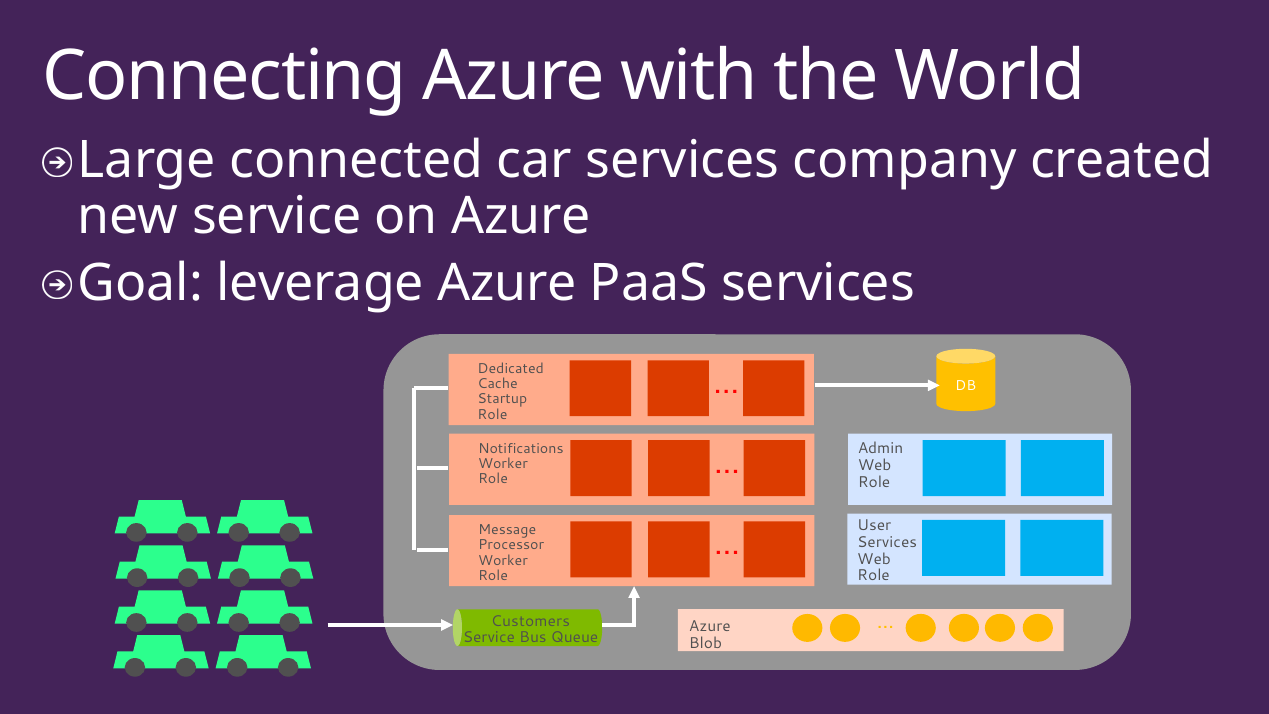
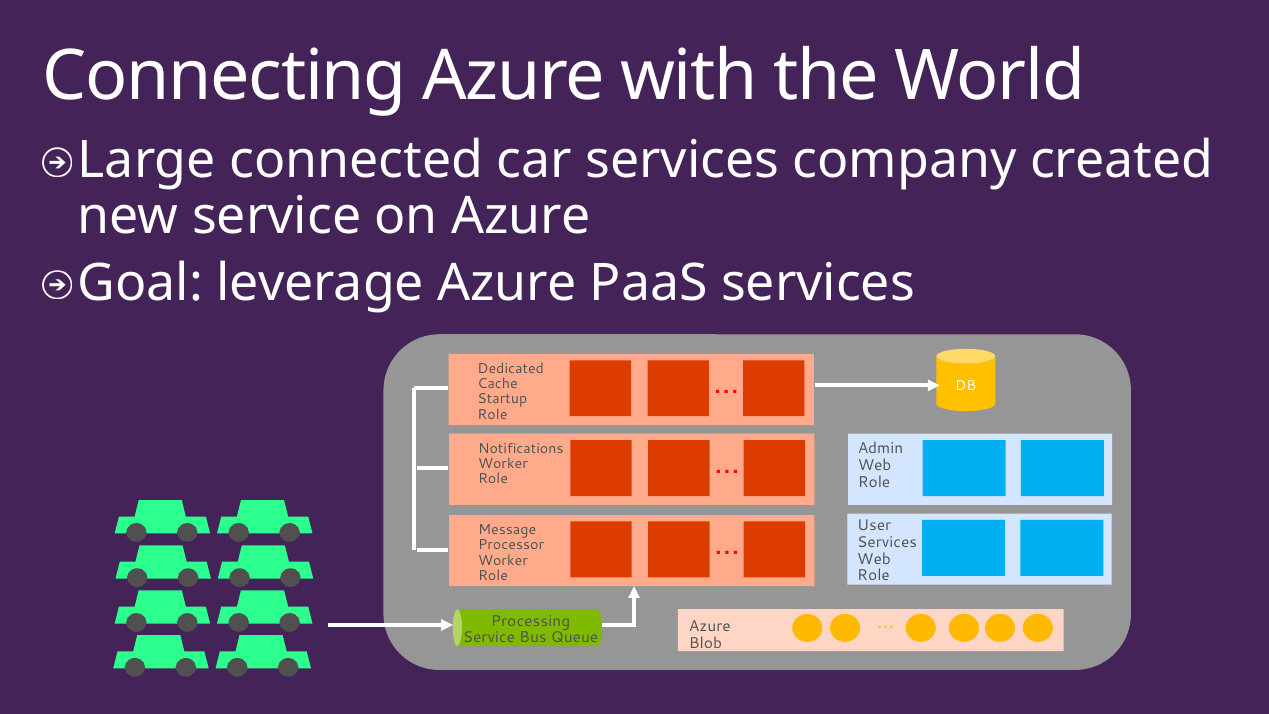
Customers: Customers -> Processing
